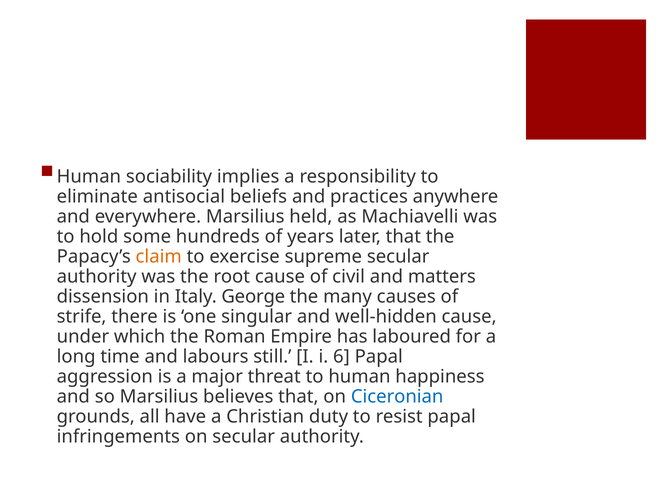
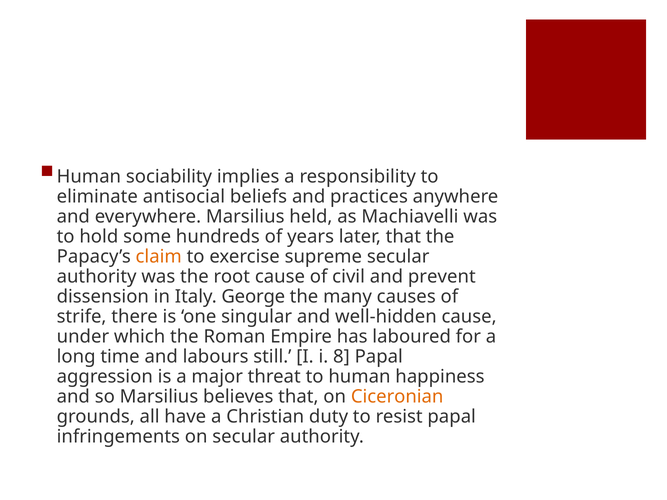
matters: matters -> prevent
6: 6 -> 8
Ciceronian colour: blue -> orange
